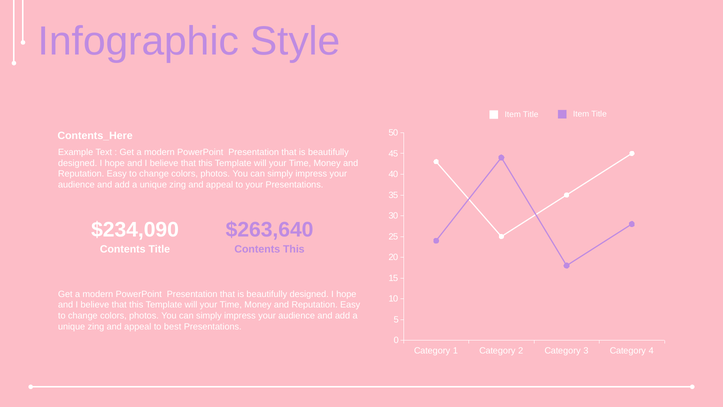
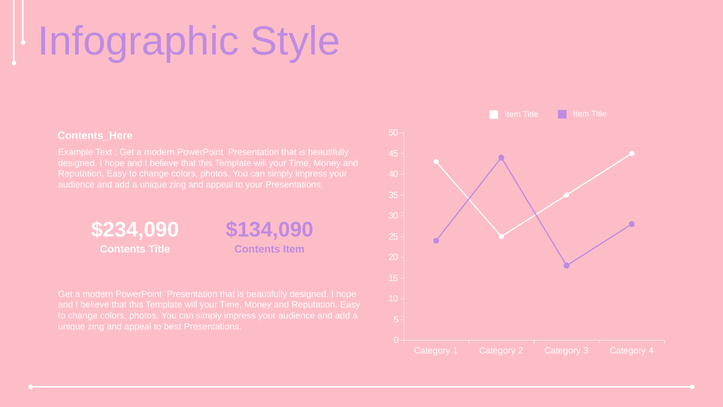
$263,640: $263,640 -> $134,090
Contents This: This -> Item
